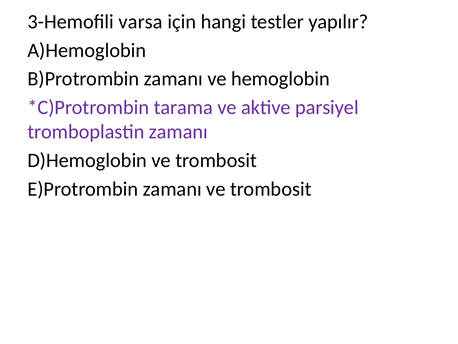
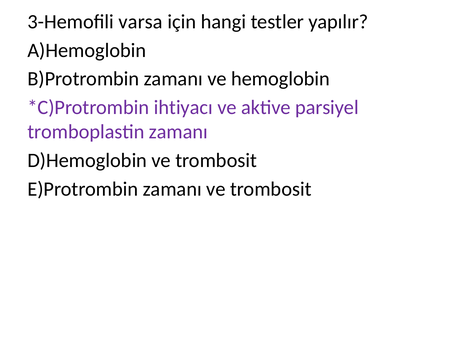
tarama: tarama -> ihtiyacı
